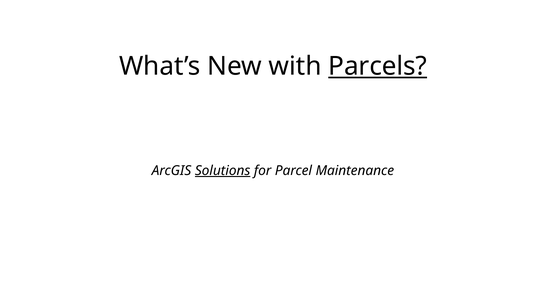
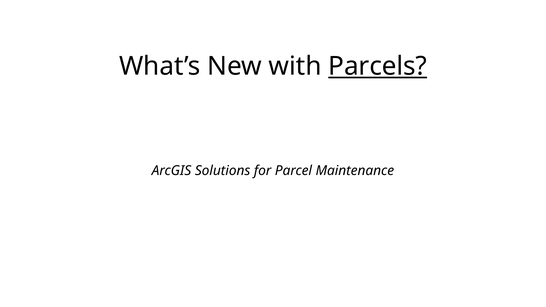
Solutions underline: present -> none
